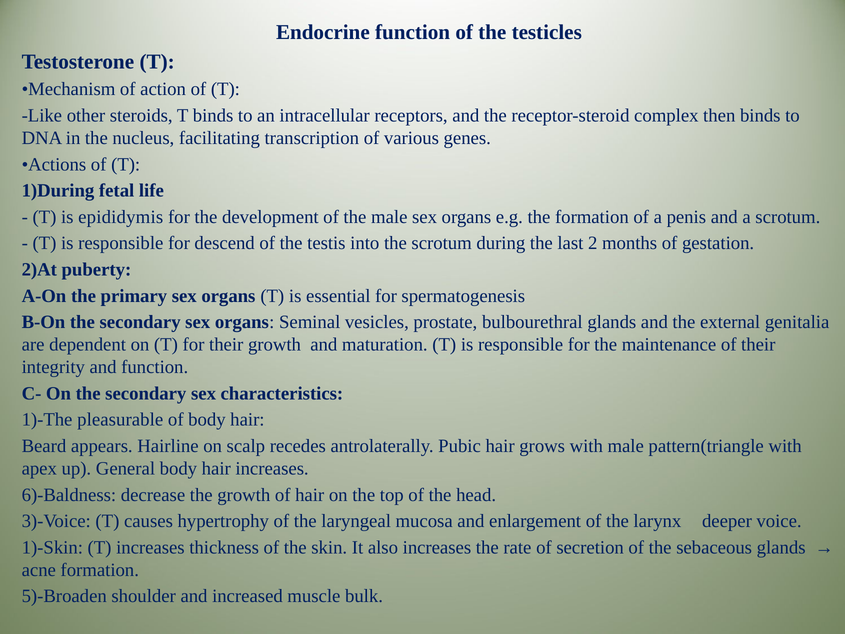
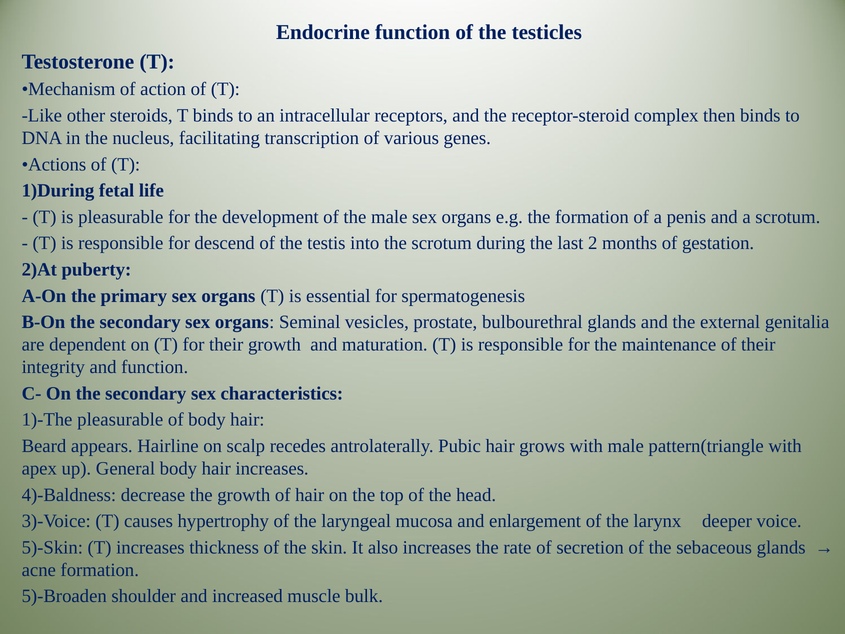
is epididymis: epididymis -> pleasurable
6)-Baldness: 6)-Baldness -> 4)-Baldness
1)-Skin: 1)-Skin -> 5)-Skin
